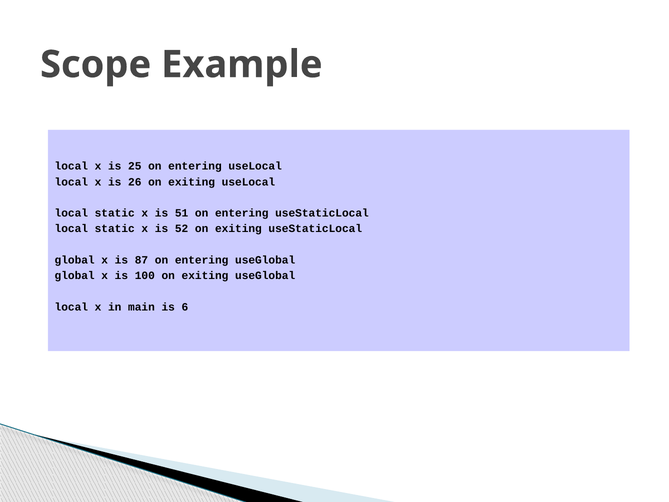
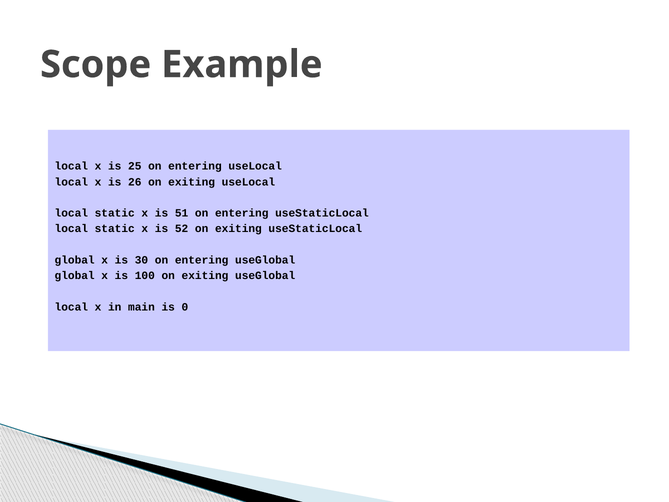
87: 87 -> 30
6: 6 -> 0
